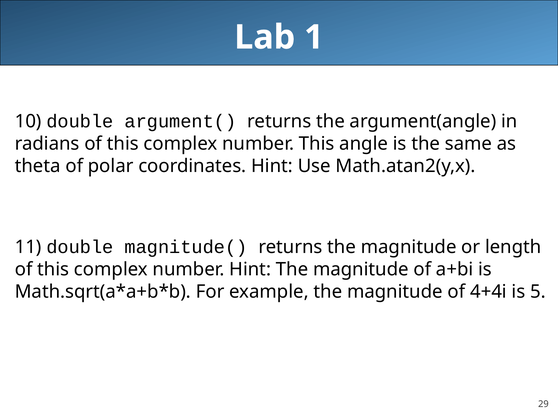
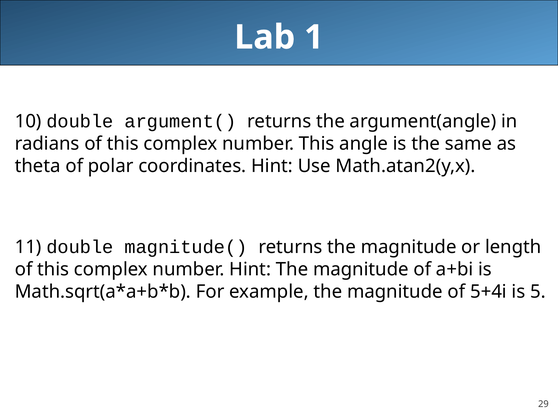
4+4i: 4+4i -> 5+4i
